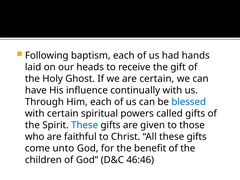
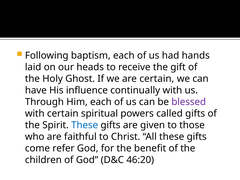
blessed colour: blue -> purple
unto: unto -> refer
46:46: 46:46 -> 46:20
